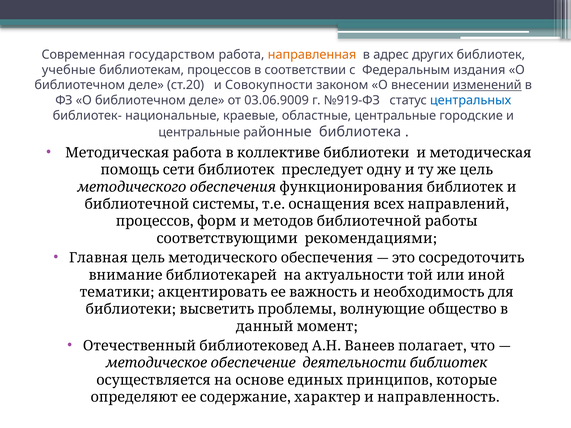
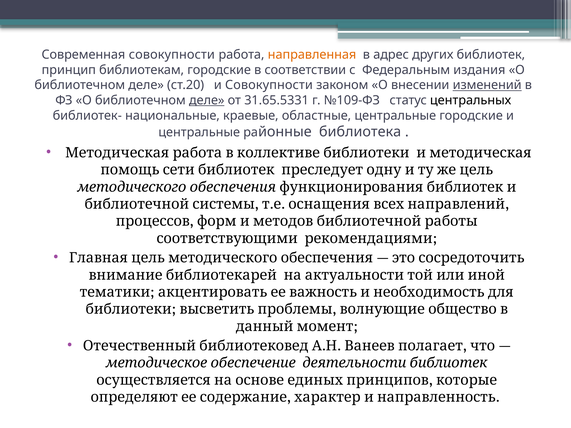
Cовременная государством: государством -> совокупности
учебные: учебные -> принцип
библиотекам процессов: процессов -> городские
деле at (207, 100) underline: none -> present
03.06.9009: 03.06.9009 -> 31.65.5331
№919-ФЗ: №919-ФЗ -> №109-ФЗ
центральных colour: blue -> black
